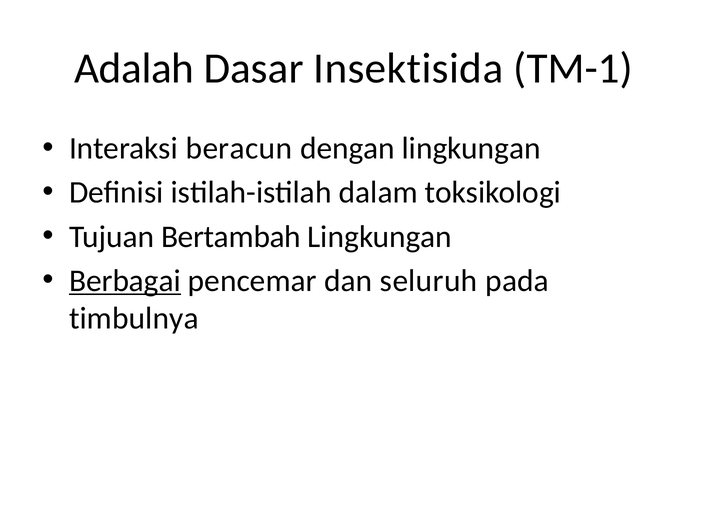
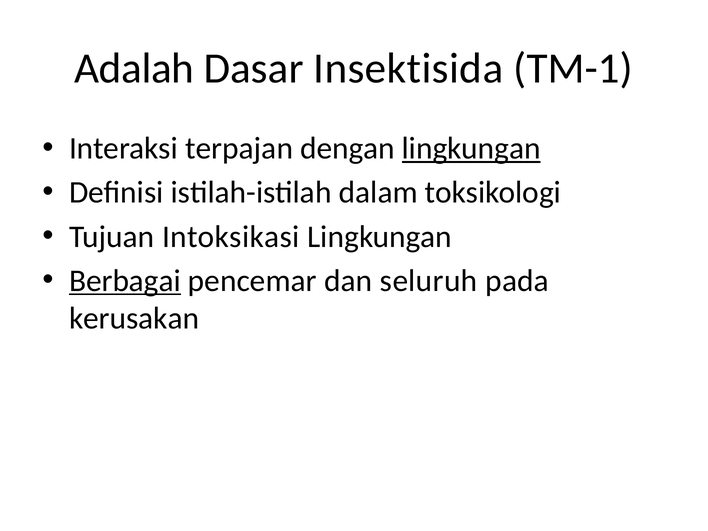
beracun: beracun -> terpajan
lingkungan at (471, 149) underline: none -> present
Bertambah: Bertambah -> Intoksikasi
timbulnya: timbulnya -> kerusakan
